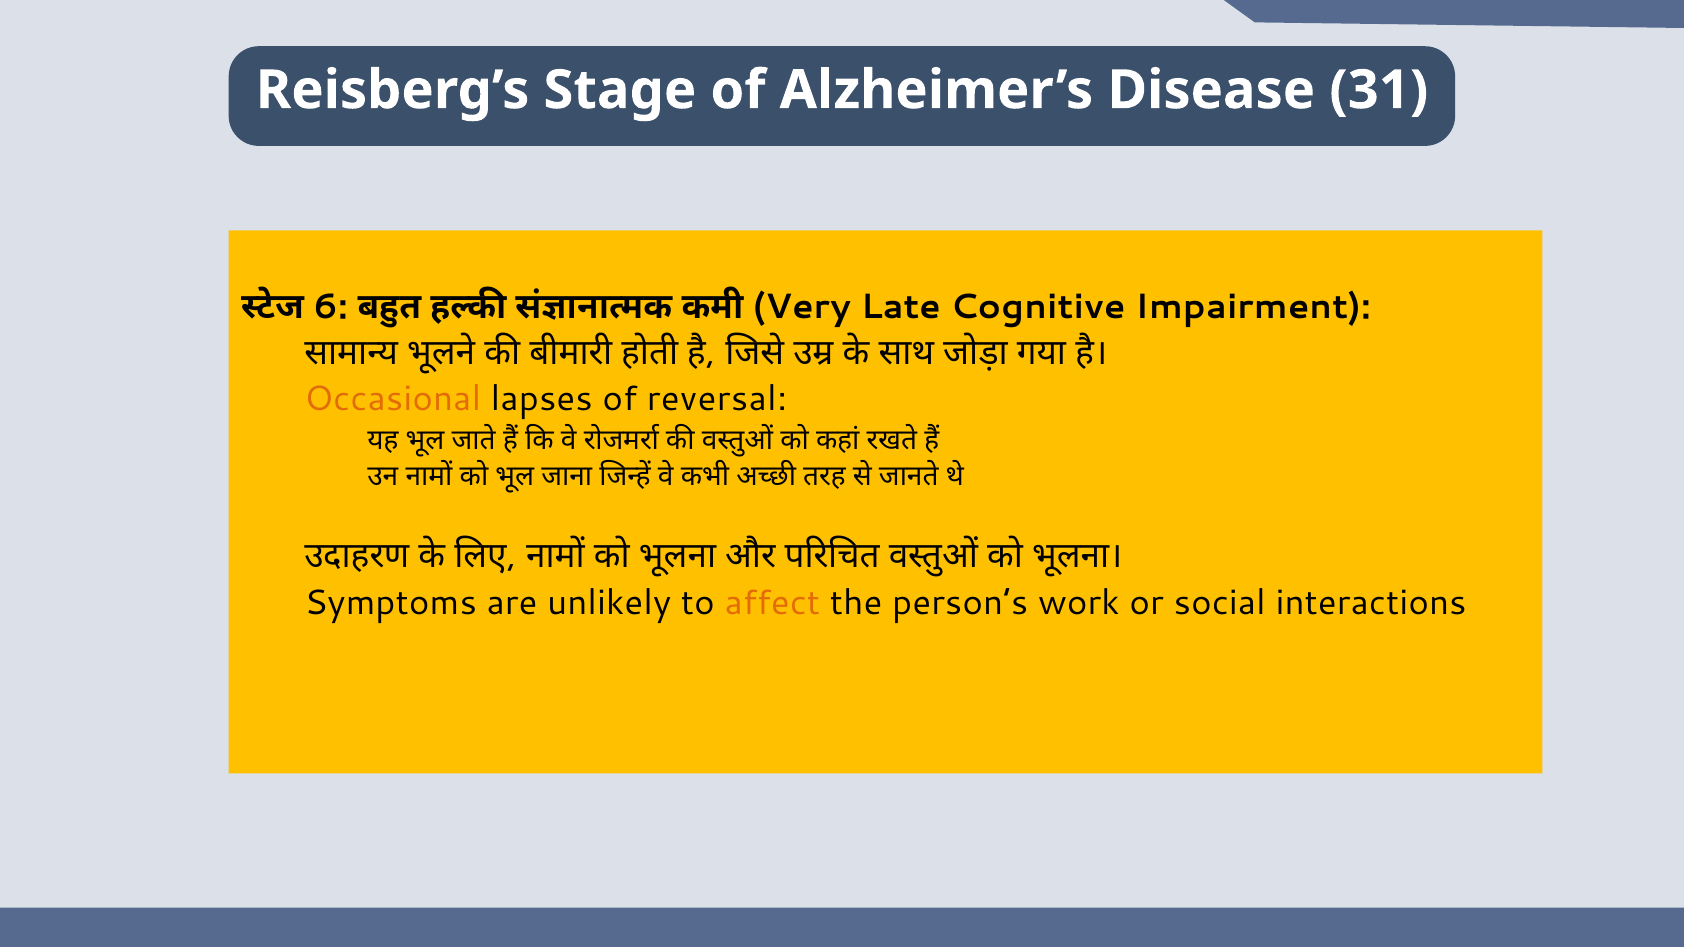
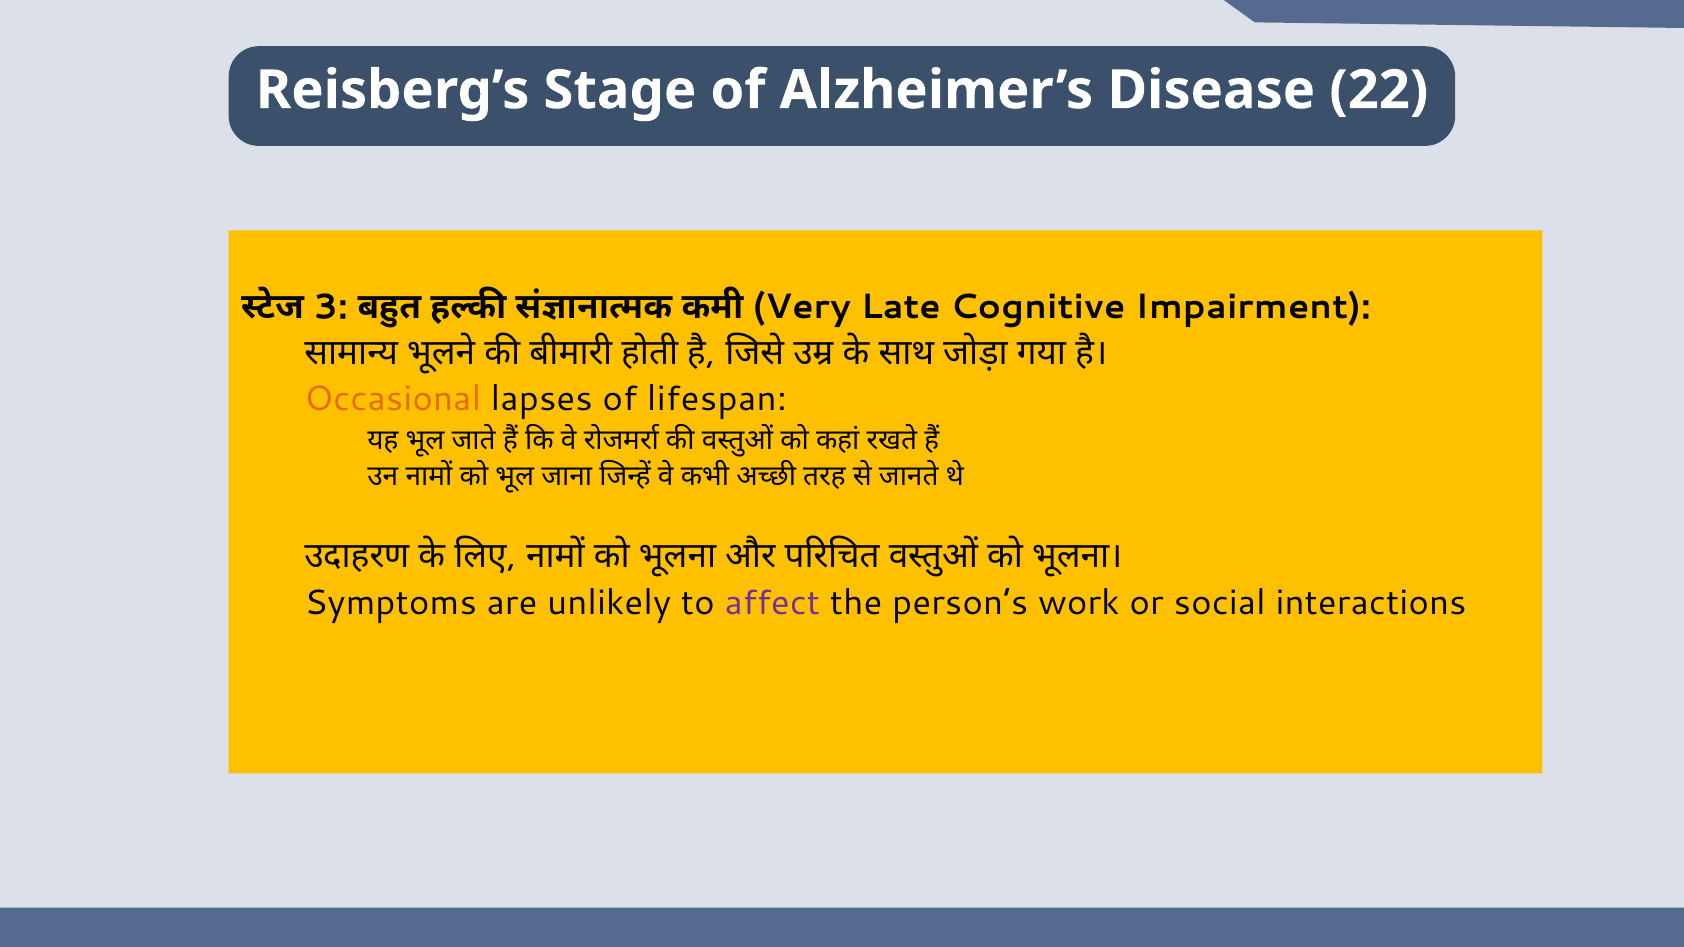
31: 31 -> 22
6: 6 -> 3
reversal: reversal -> lifespan
affect colour: orange -> purple
